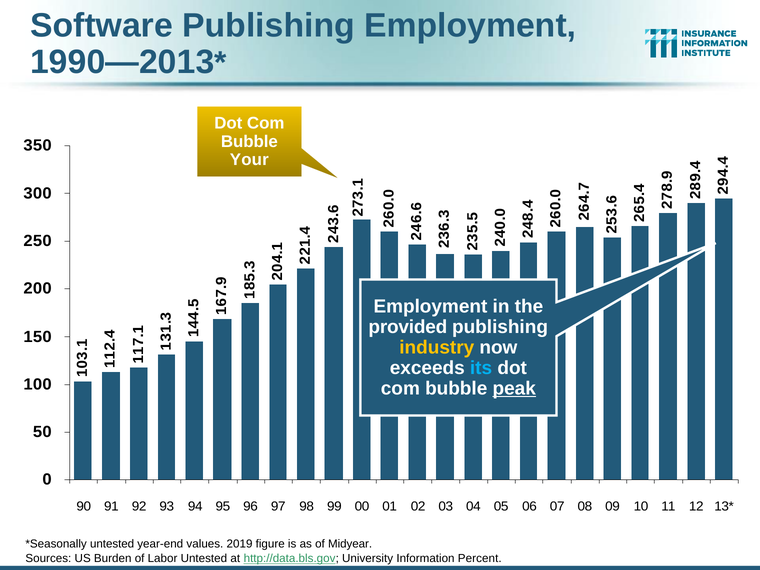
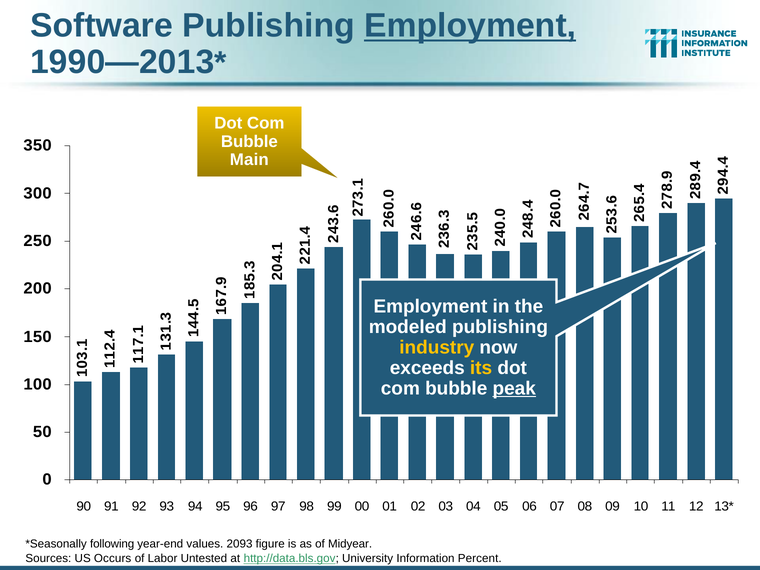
Employment at (470, 26) underline: none -> present
Your: Your -> Main
provided: provided -> modeled
its colour: light blue -> yellow
untested at (112, 544): untested -> following
2019: 2019 -> 2093
Burden: Burden -> Occurs
